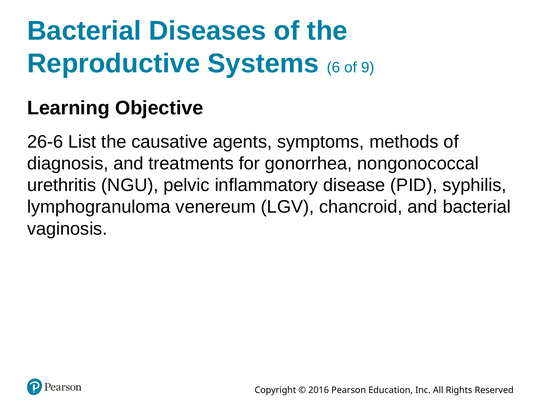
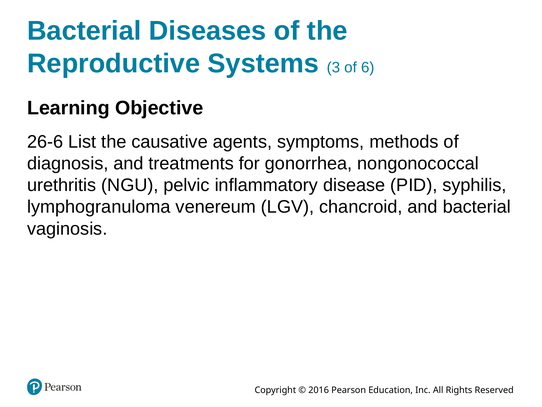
6: 6 -> 3
9: 9 -> 6
